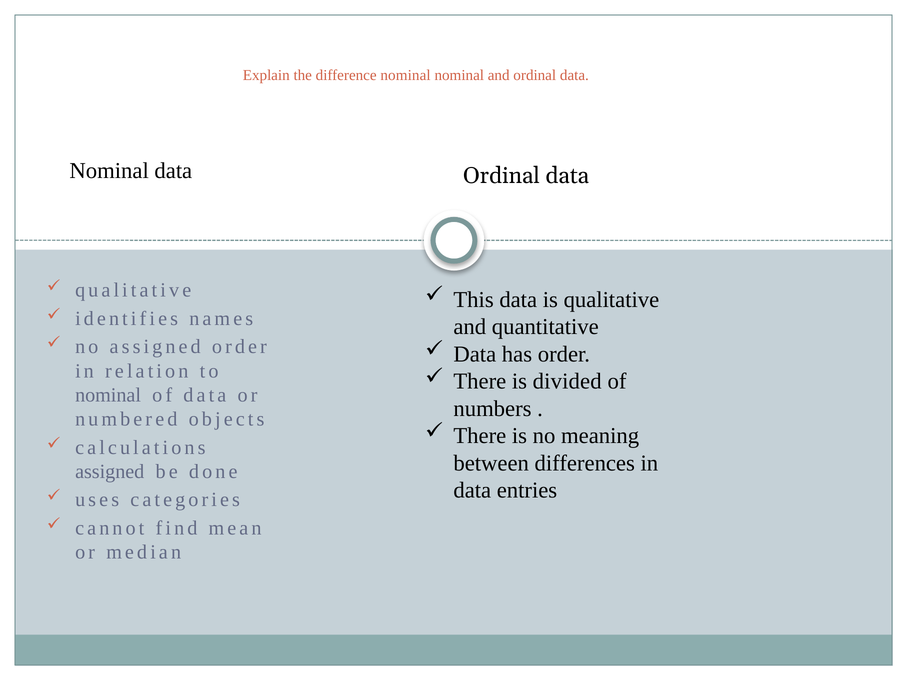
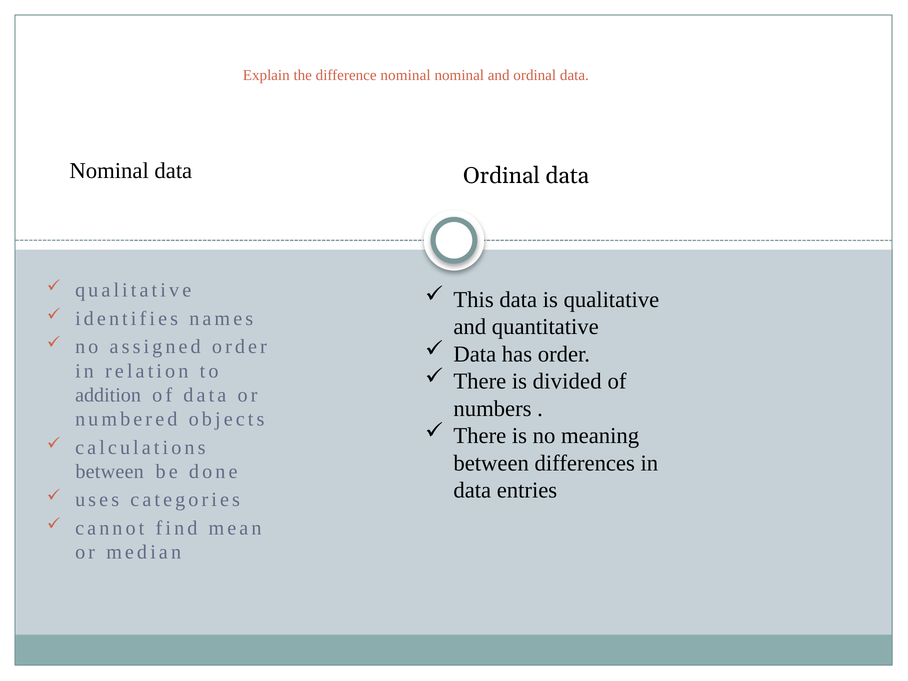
nominal at (108, 395): nominal -> addition
assigned at (110, 472): assigned -> between
